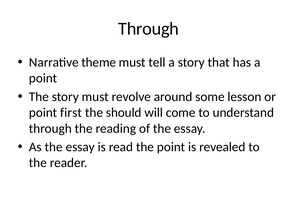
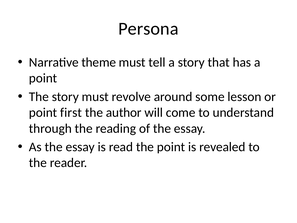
Through at (149, 29): Through -> Persona
should: should -> author
